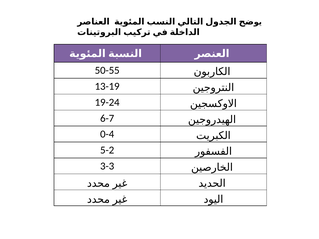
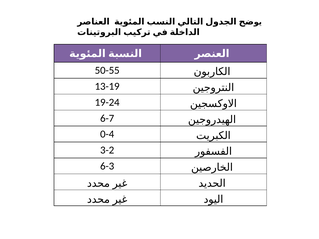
5-2: 5-2 -> 3-2
3-3: 3-3 -> 6-3
